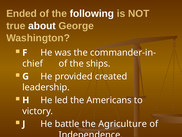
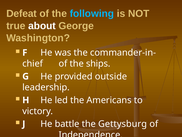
Ended: Ended -> Defeat
following colour: white -> light blue
created: created -> outside
Agriculture: Agriculture -> Gettysburg
